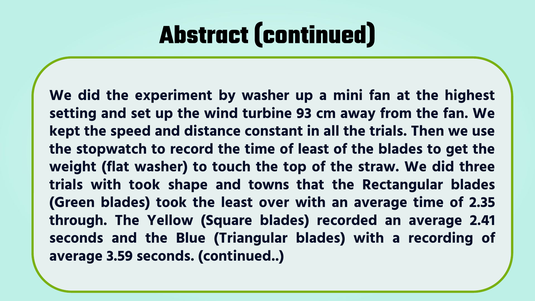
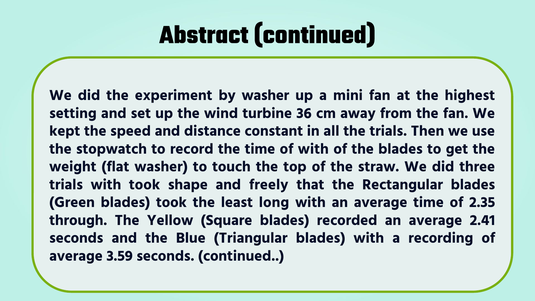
93: 93 -> 36
of least: least -> with
towns: towns -> freely
over: over -> long
